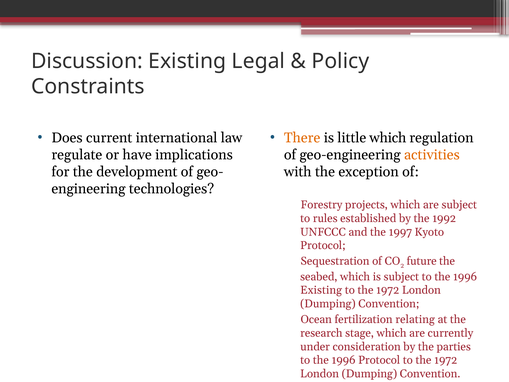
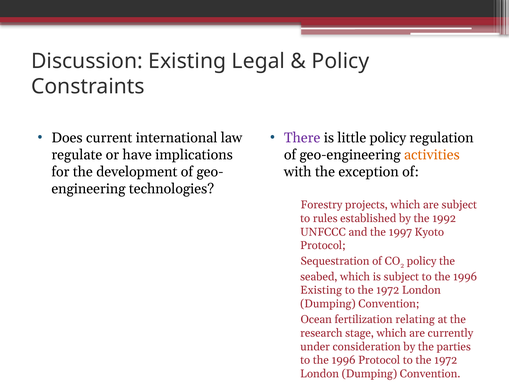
There colour: orange -> purple
little which: which -> policy
future at (422, 261): future -> policy
